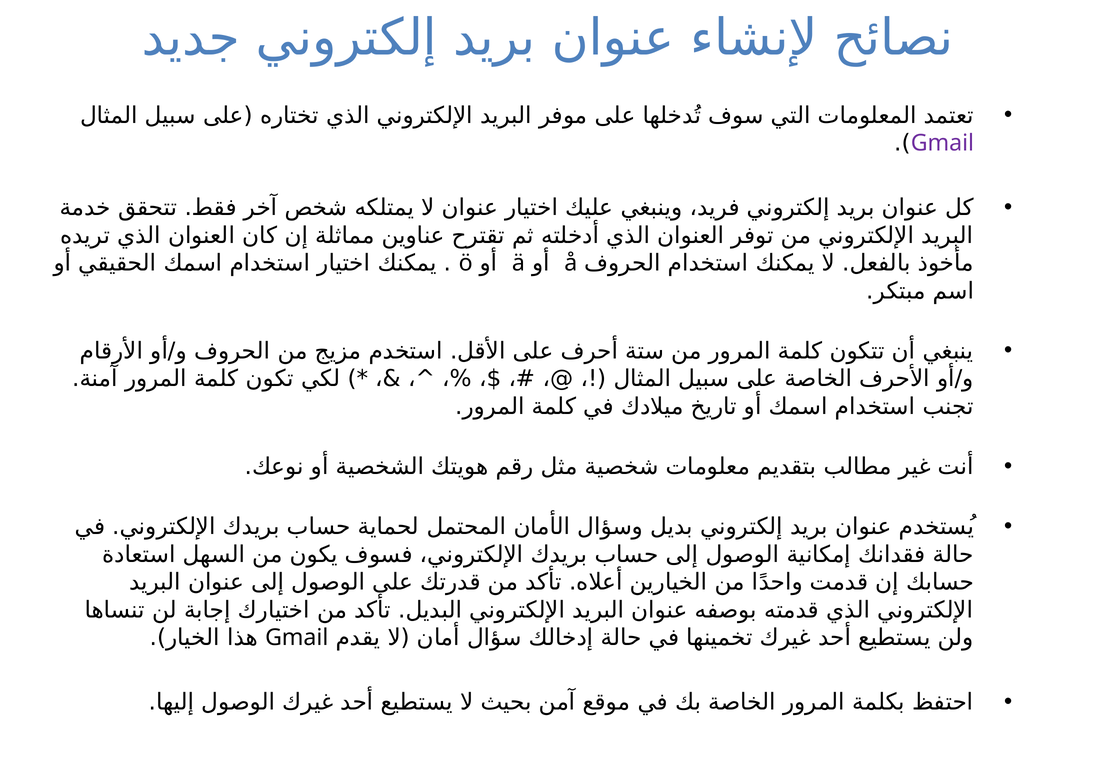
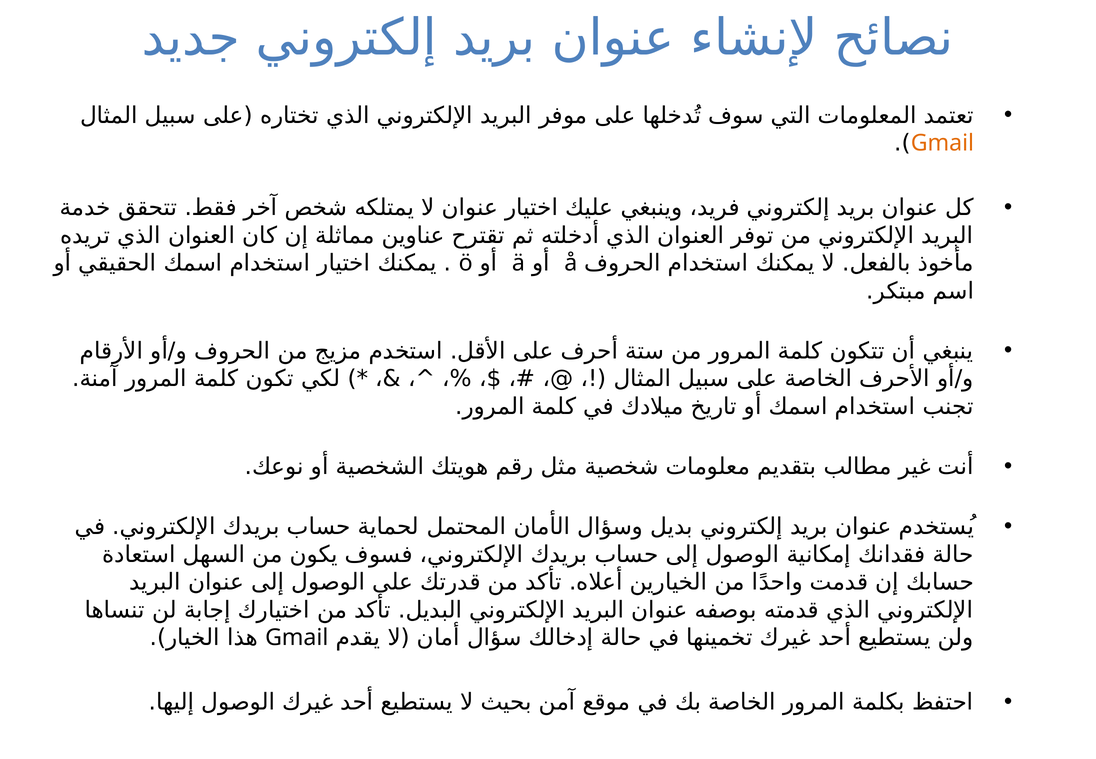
Gmail at (942, 143) colour: purple -> orange
